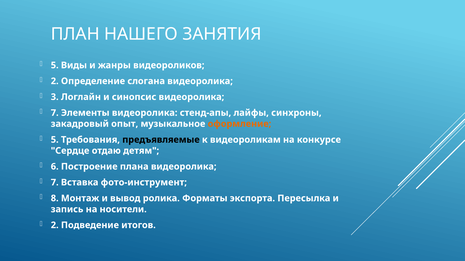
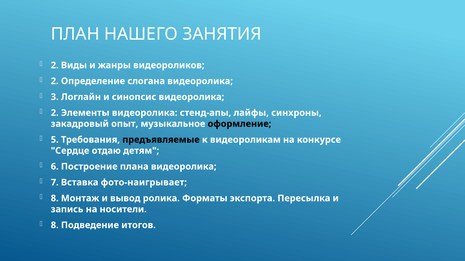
5 at (55, 65): 5 -> 2
7 at (55, 113): 7 -> 2
оформление colour: orange -> black
фото-инструмент: фото-инструмент -> фото-наигрывает
2 at (55, 226): 2 -> 8
